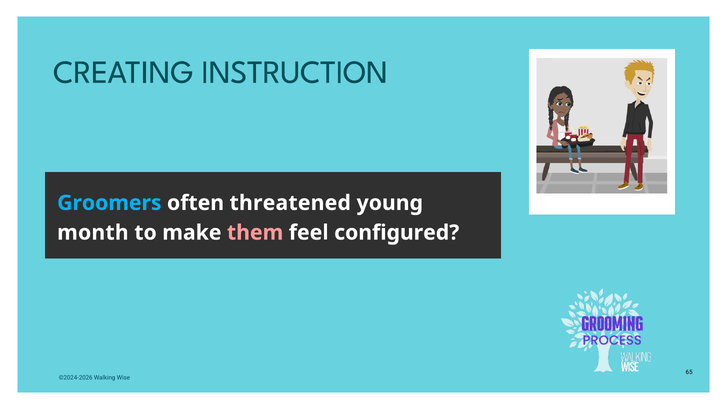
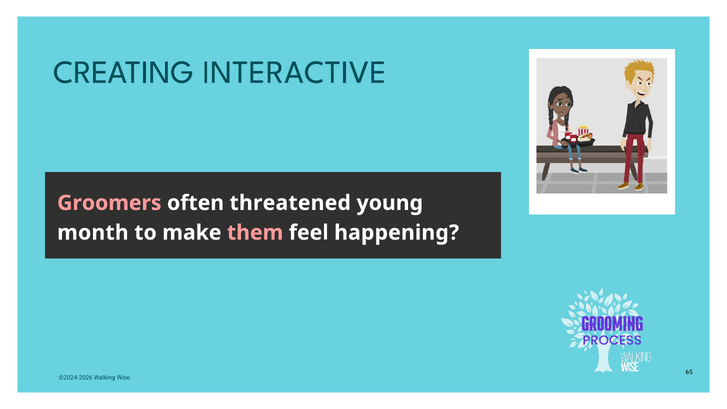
INSTRUCTION: INSTRUCTION -> INTERACTIVE
Groomers colour: light blue -> pink
configured: configured -> happening
